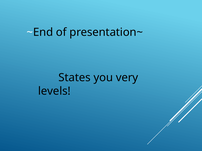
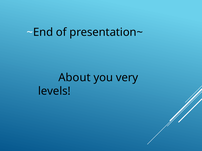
States: States -> About
